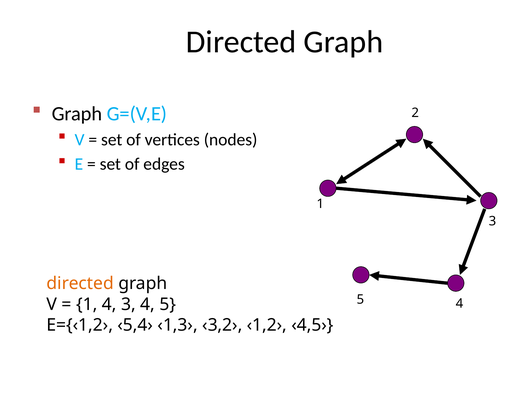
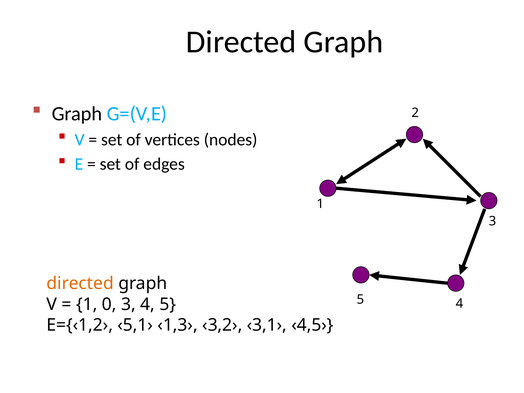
1 4: 4 -> 0
‹5,4›: ‹5,4› -> ‹5,1›
‹1,2›: ‹1,2› -> ‹3,1›
